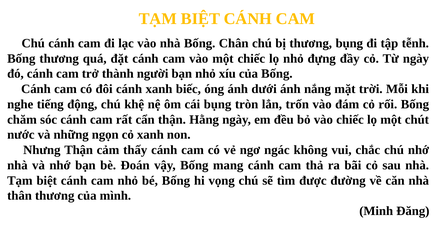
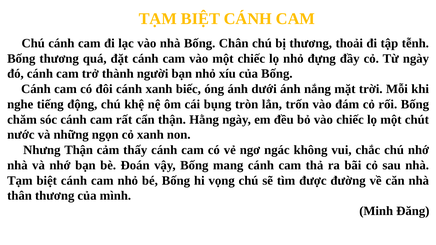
thương bụng: bụng -> thoải
